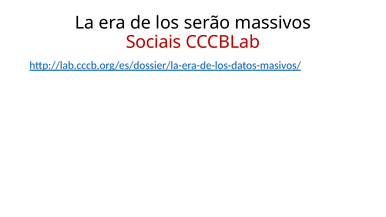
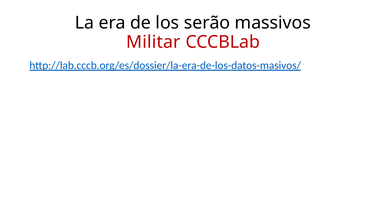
Sociais: Sociais -> Militar
